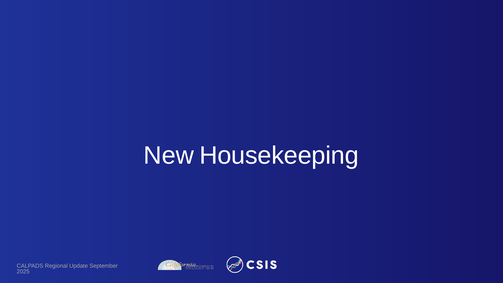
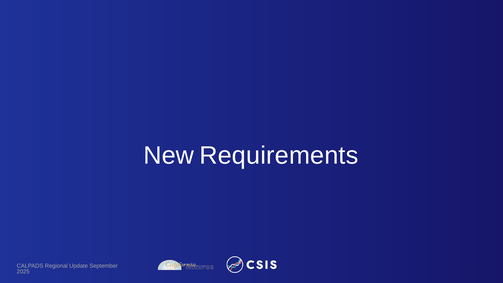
Housekeeping: Housekeeping -> Requirements
